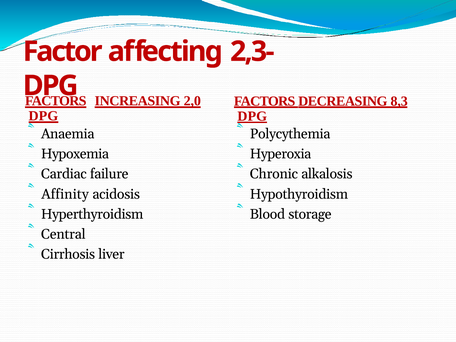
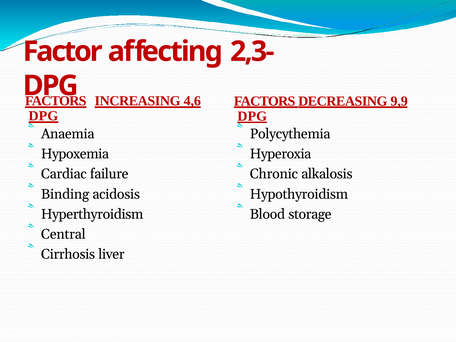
2,0: 2,0 -> 4,6
8,3: 8,3 -> 9,9
Affinity: Affinity -> Binding
